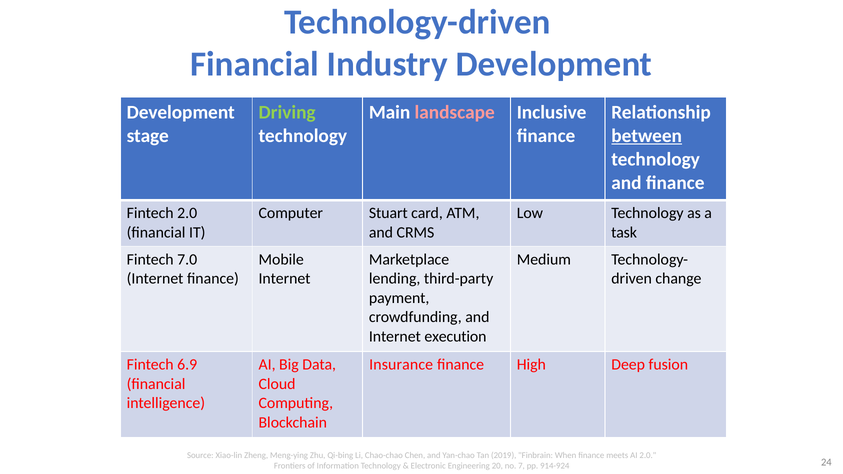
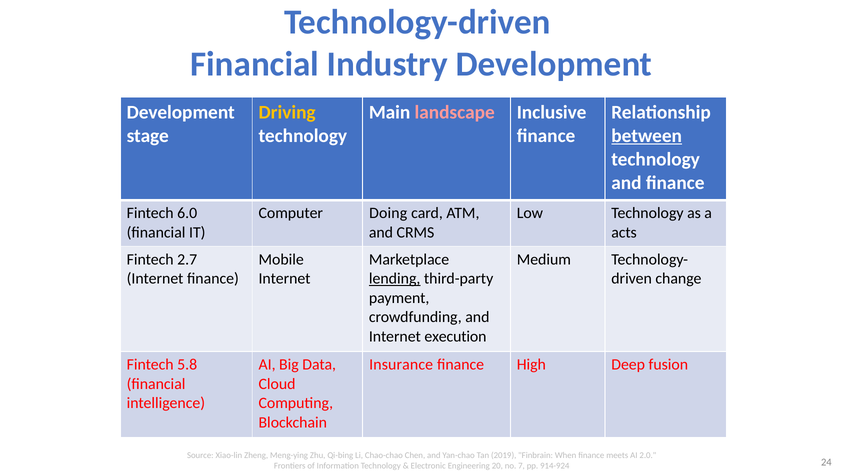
Driving colour: light green -> yellow
Fintech 2.0: 2.0 -> 6.0
Stuart: Stuart -> Doing
task: task -> acts
7.0: 7.0 -> 2.7
lending underline: none -> present
6.9: 6.9 -> 5.8
